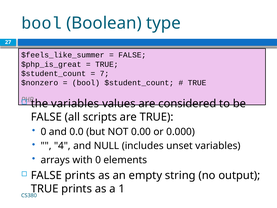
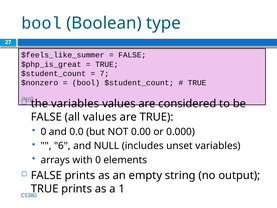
all scripts: scripts -> values
4: 4 -> 6
